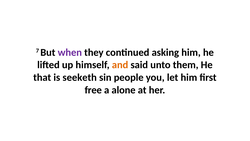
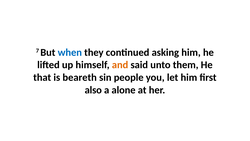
when colour: purple -> blue
seeketh: seeketh -> beareth
free: free -> also
